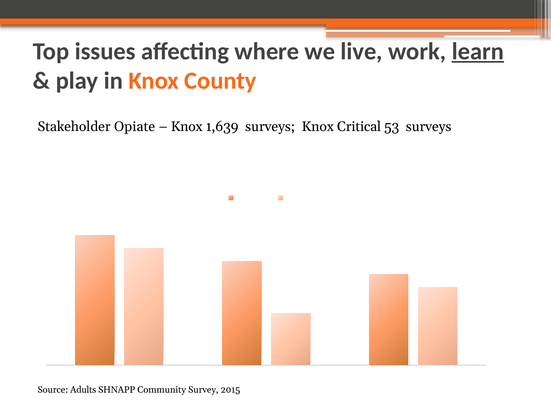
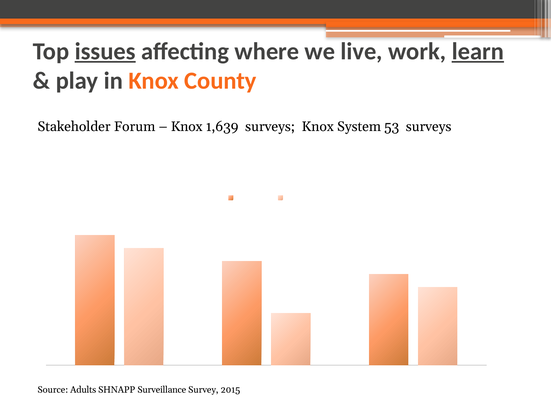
issues underline: none -> present
Opiate: Opiate -> Forum
Knox Critical: Critical -> System
Community: Community -> Surveillance
